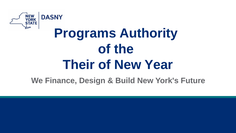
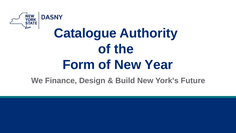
Programs: Programs -> Catalogue
Their: Their -> Form
